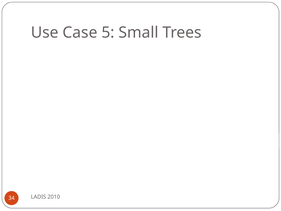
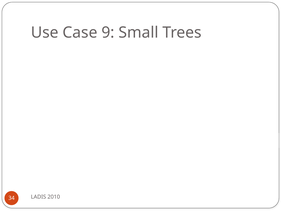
5: 5 -> 9
